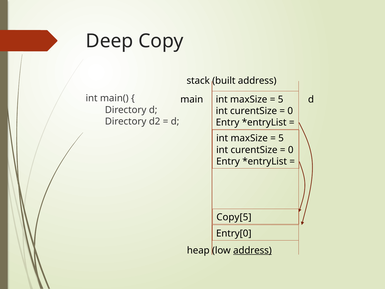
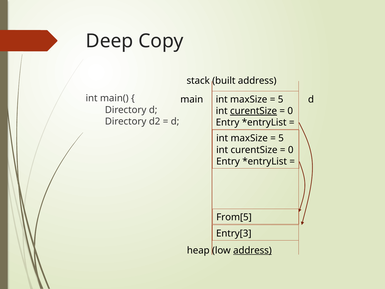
curentSize at (254, 111) underline: none -> present
Copy[5: Copy[5 -> From[5
Entry[0: Entry[0 -> Entry[3
